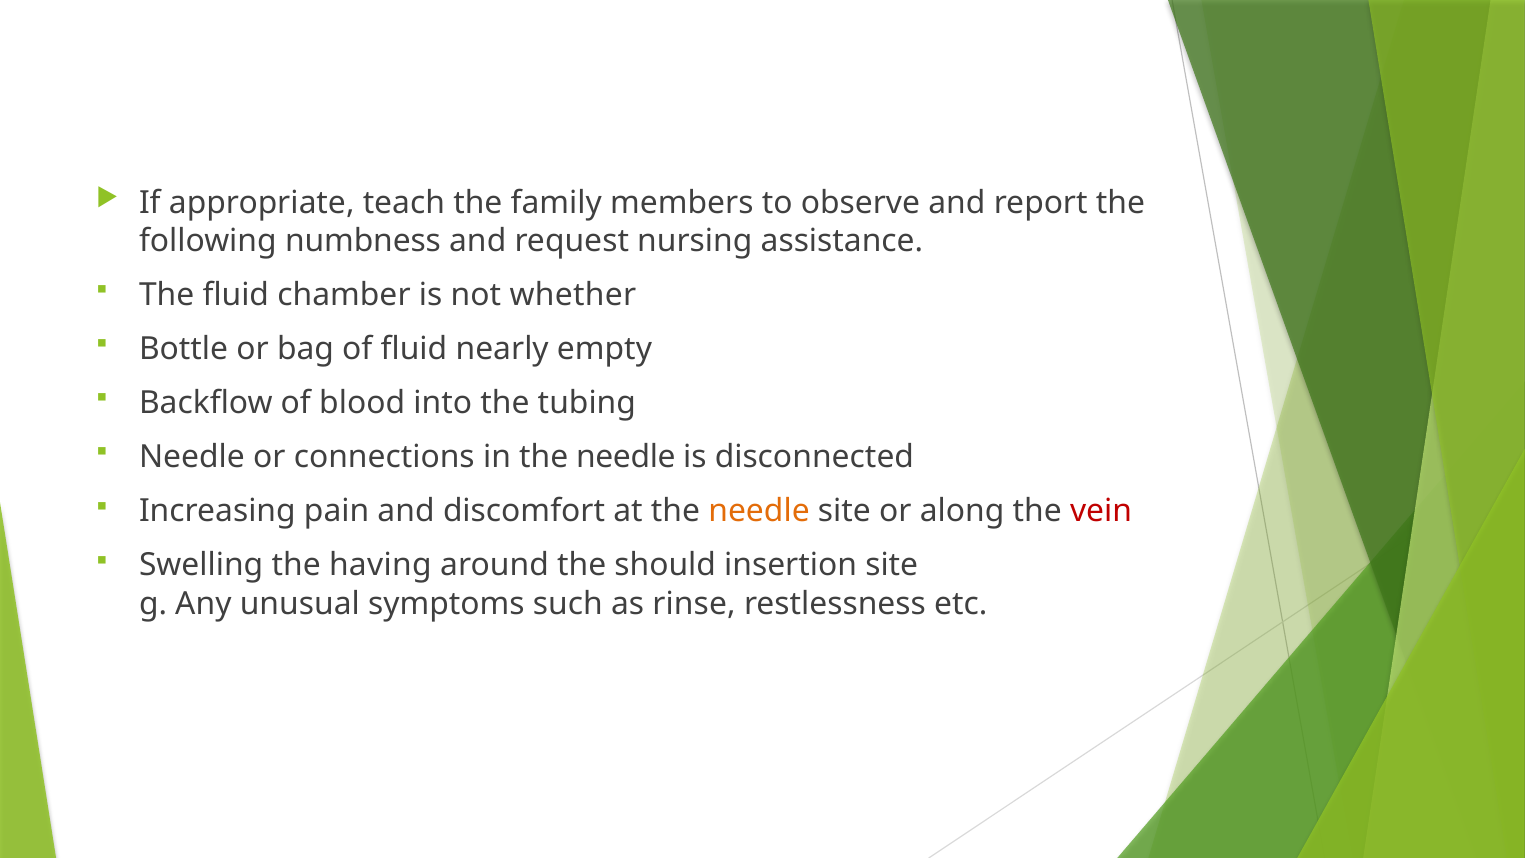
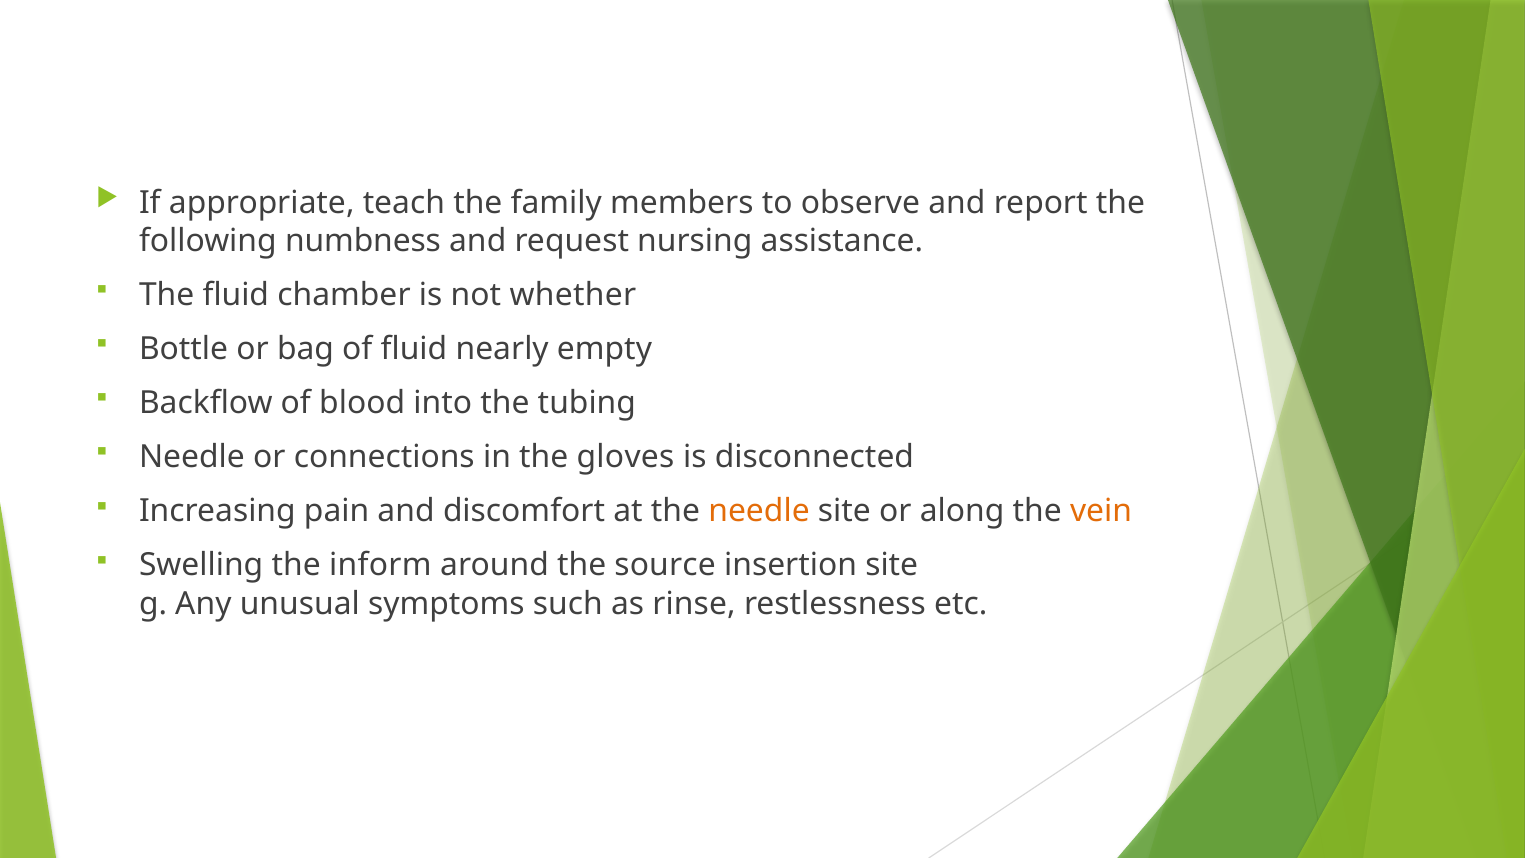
in the needle: needle -> gloves
vein colour: red -> orange
having: having -> inform
should: should -> source
